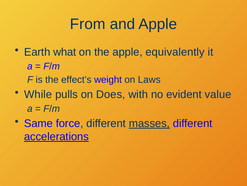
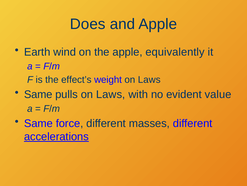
From: From -> Does
what: what -> wind
While at (38, 94): While -> Same
pulls on Does: Does -> Laws
masses underline: present -> none
